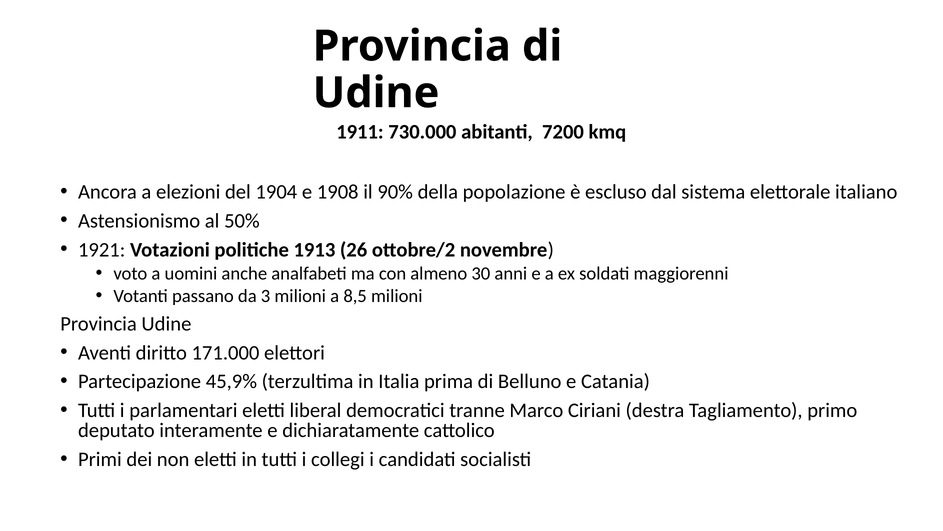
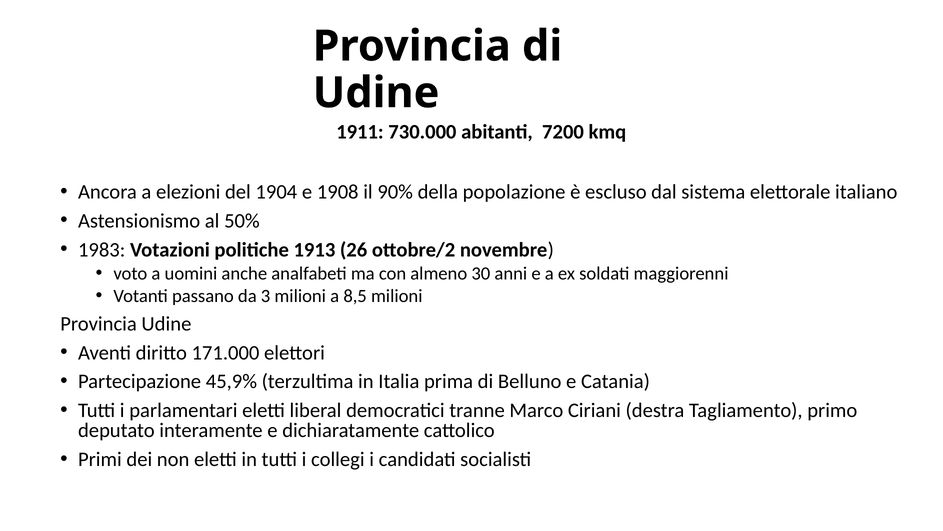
1921: 1921 -> 1983
